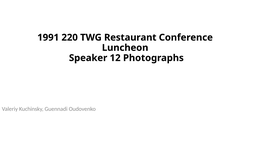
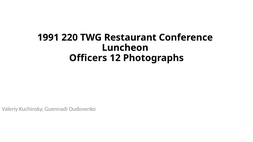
Speaker: Speaker -> Officers
